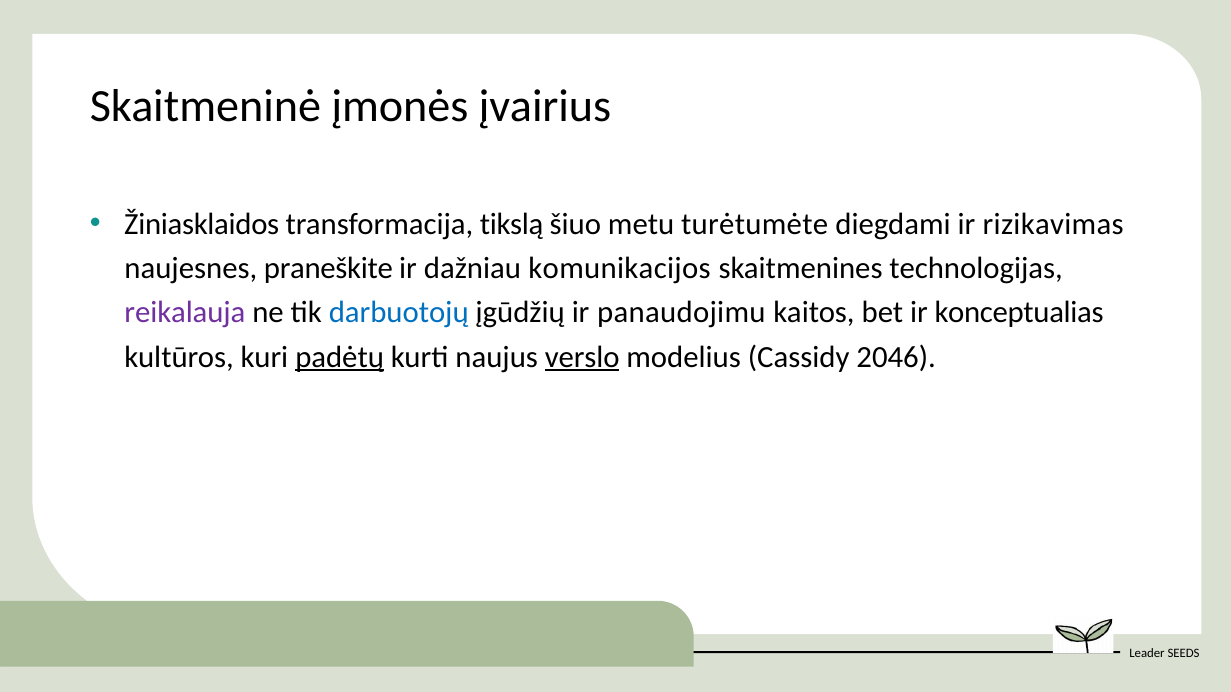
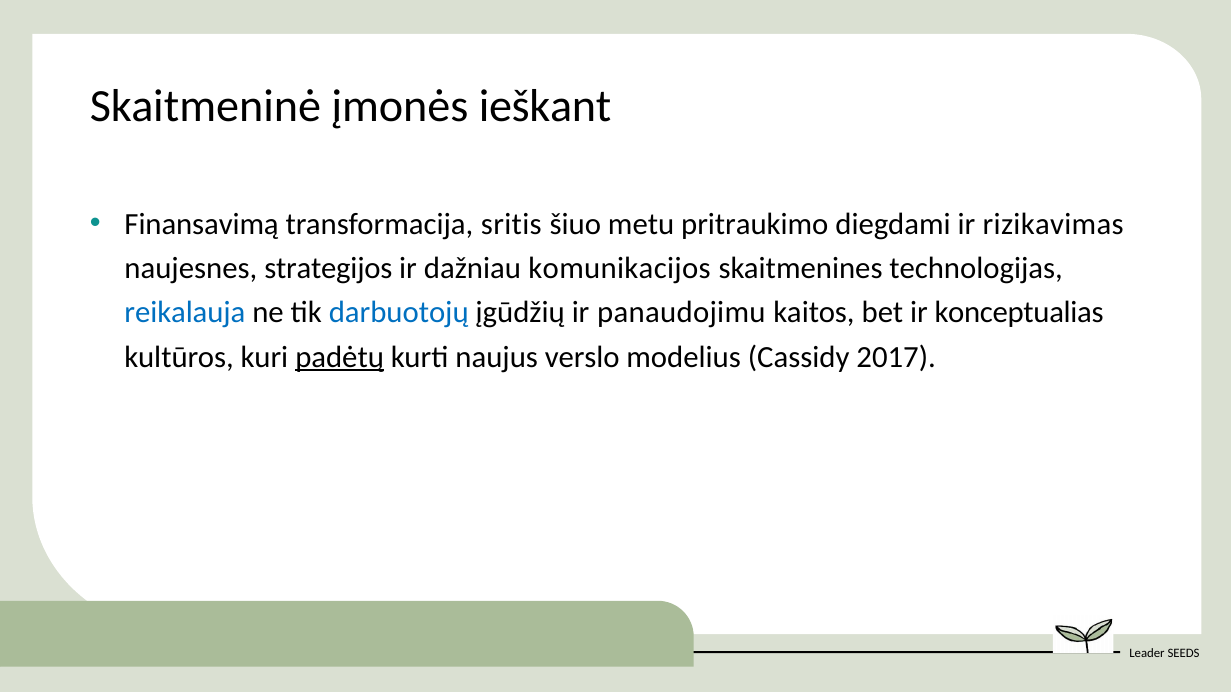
įvairius: įvairius -> ieškant
Žiniasklaidos: Žiniasklaidos -> Finansavimą
tikslą: tikslą -> sritis
turėtumėte: turėtumėte -> pritraukimo
praneškite: praneškite -> strategijos
reikalauja colour: purple -> blue
verslo underline: present -> none
2046: 2046 -> 2017
